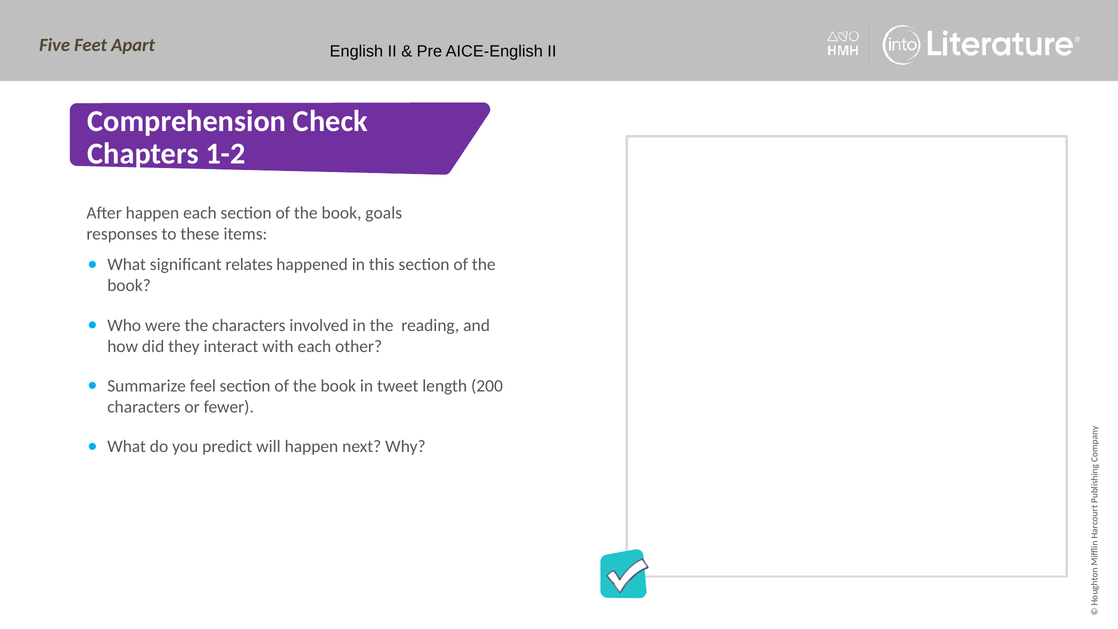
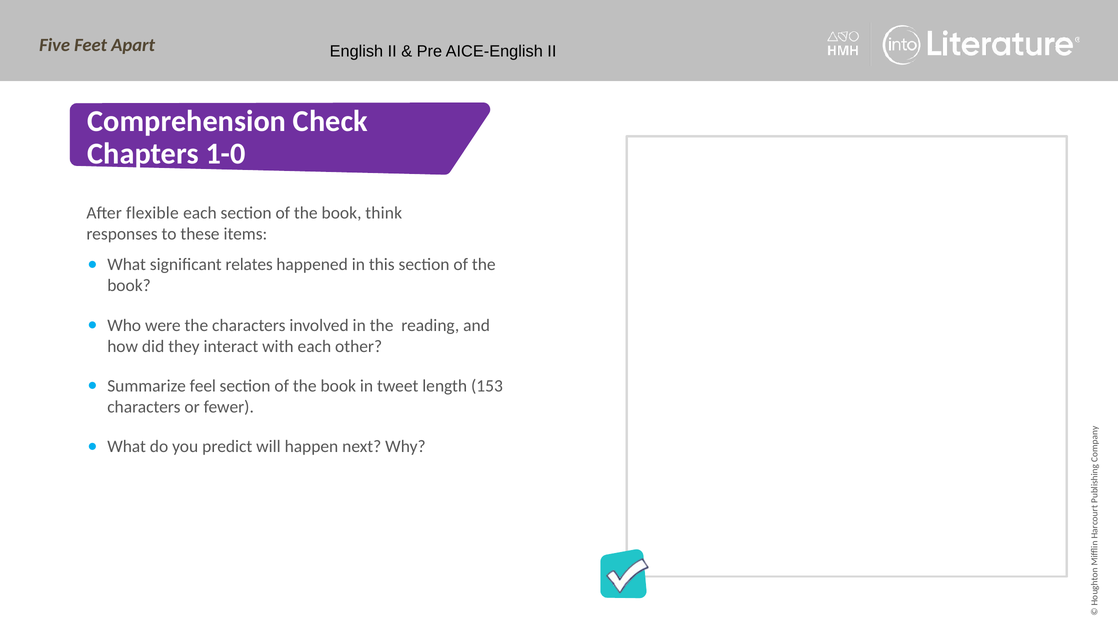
1-2: 1-2 -> 1-0
After happen: happen -> flexible
goals: goals -> think
200: 200 -> 153
